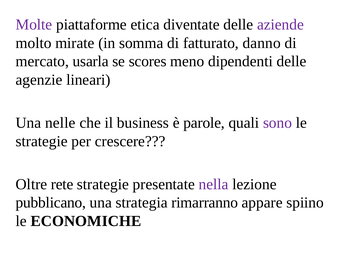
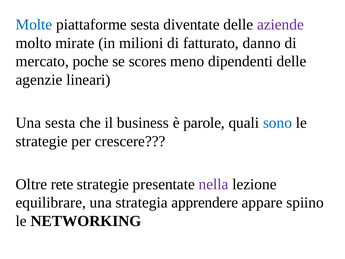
Molte colour: purple -> blue
piattaforme etica: etica -> sesta
somma: somma -> milioni
usarla: usarla -> poche
Una nelle: nelle -> sesta
sono colour: purple -> blue
pubblicano: pubblicano -> equilibrare
rimarranno: rimarranno -> apprendere
ECONOMICHE: ECONOMICHE -> NETWORKING
